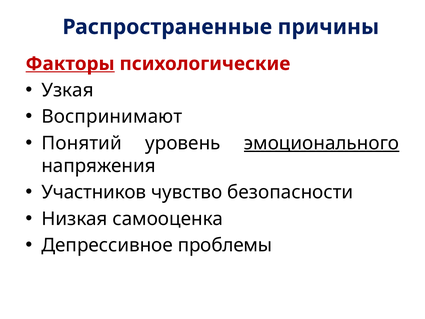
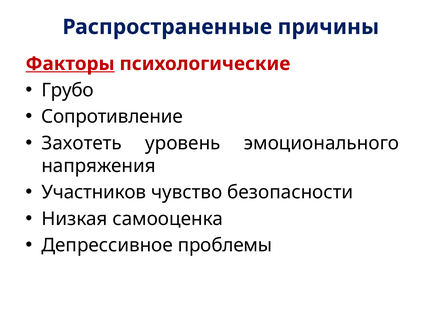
Узкая: Узкая -> Грубо
Воспринимают: Воспринимают -> Сопротивление
Понятий: Понятий -> Захотеть
эмоционального underline: present -> none
